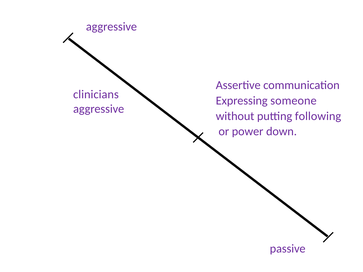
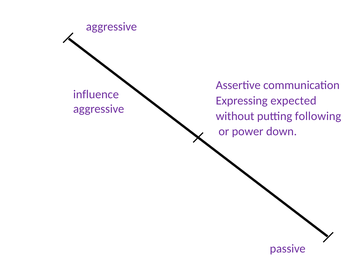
clinicians: clinicians -> influence
someone: someone -> expected
